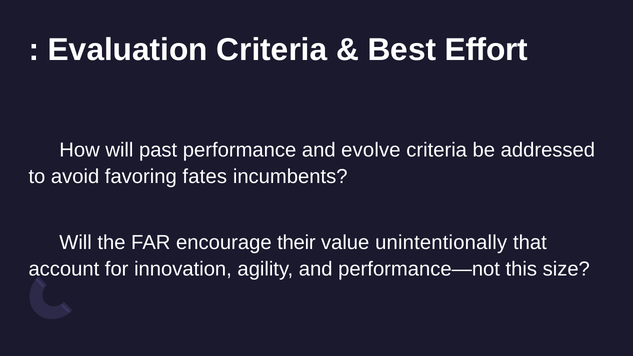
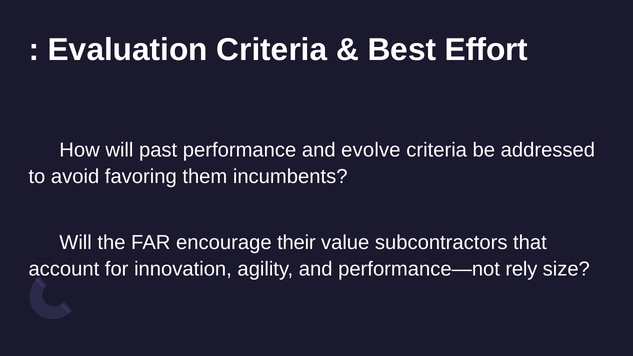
fates: fates -> them
unintentionally: unintentionally -> subcontractors
this: this -> rely
